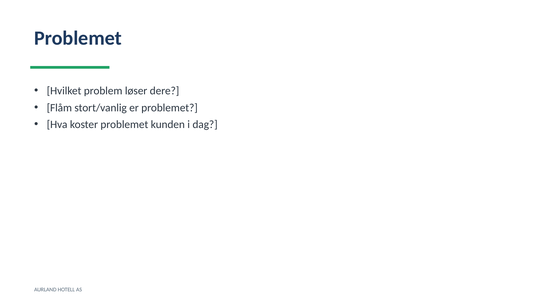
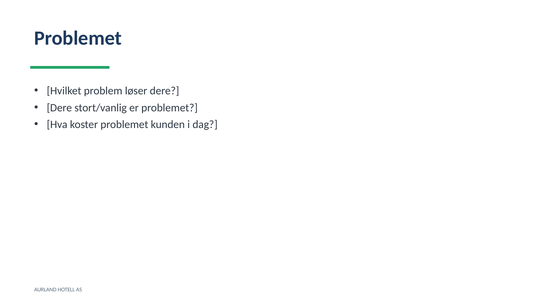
Flåm at (59, 108): Flåm -> Dere
